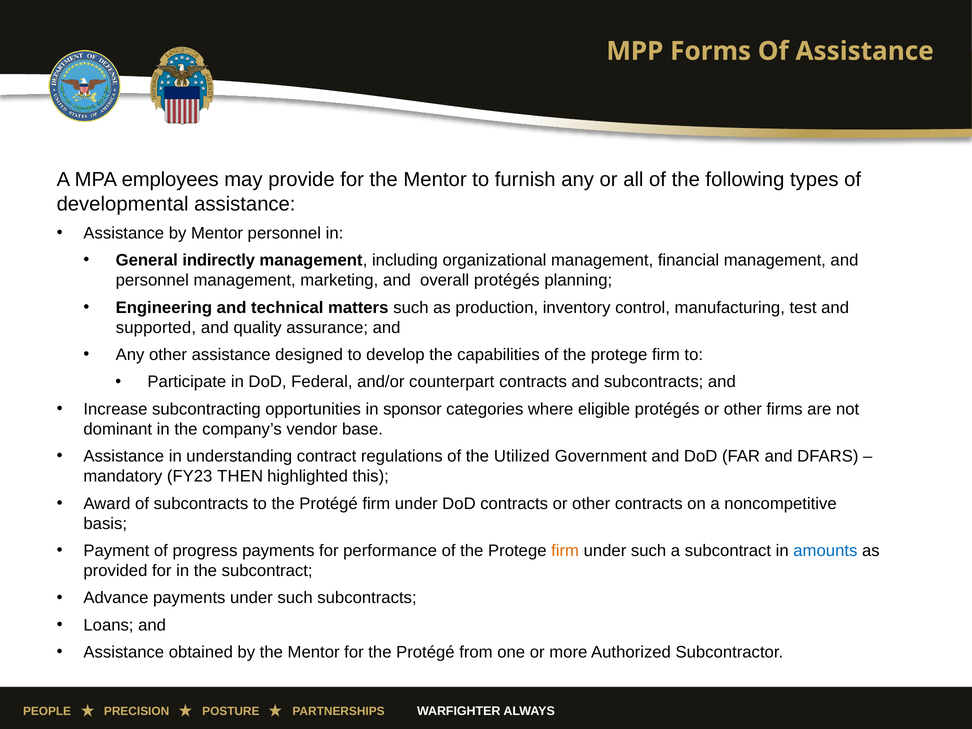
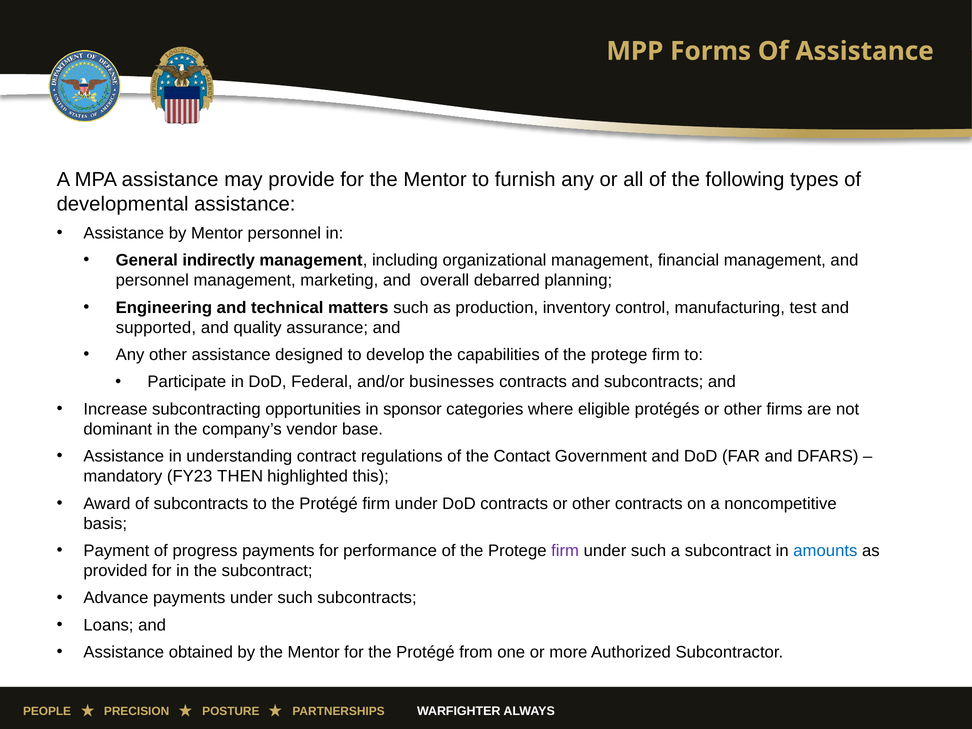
MPA employees: employees -> assistance
overall protégés: protégés -> debarred
counterpart: counterpart -> businesses
Utilized: Utilized -> Contact
firm at (565, 551) colour: orange -> purple
